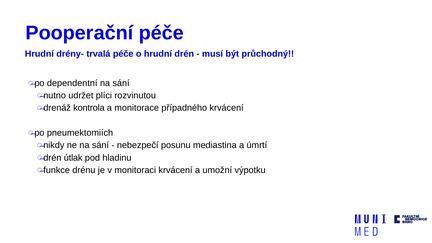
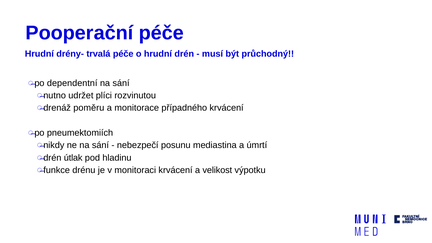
kontrola: kontrola -> poměru
umožní: umožní -> velikost
